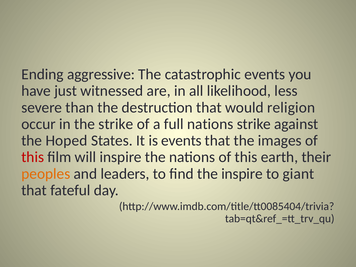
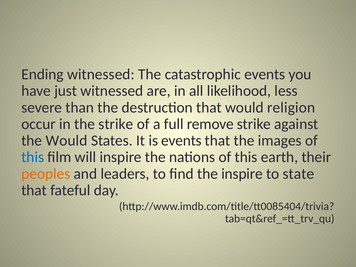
Ending aggressive: aggressive -> witnessed
full nations: nations -> remove
the Hoped: Hoped -> Would
this at (33, 157) colour: red -> blue
giant: giant -> state
